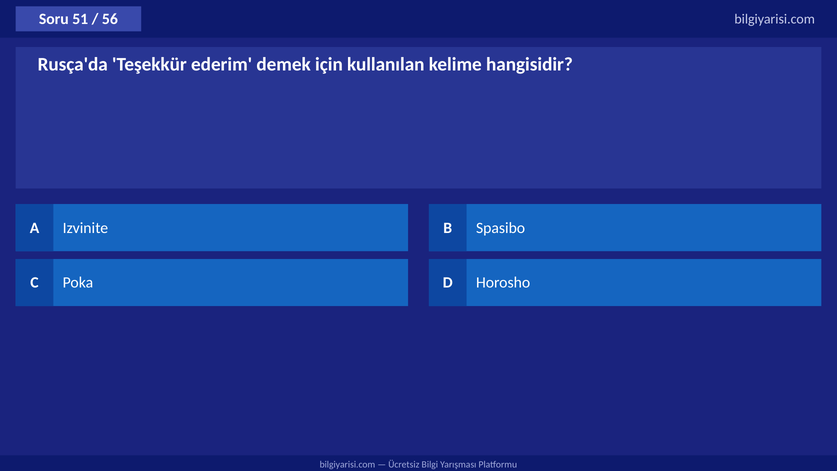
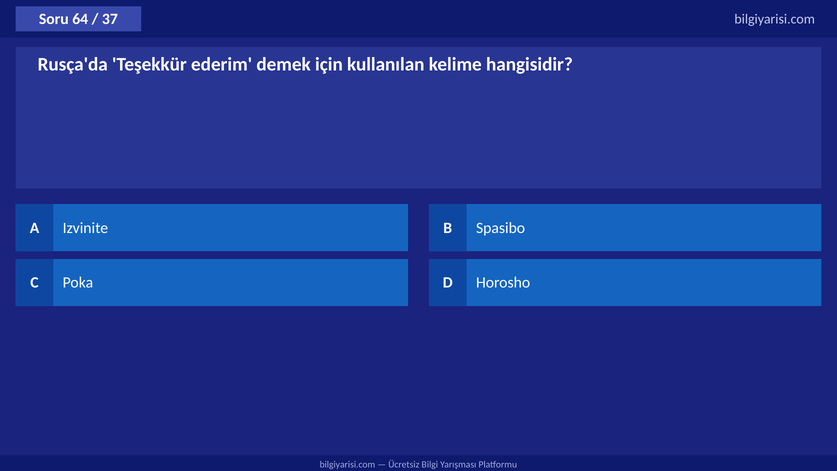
51: 51 -> 64
56: 56 -> 37
